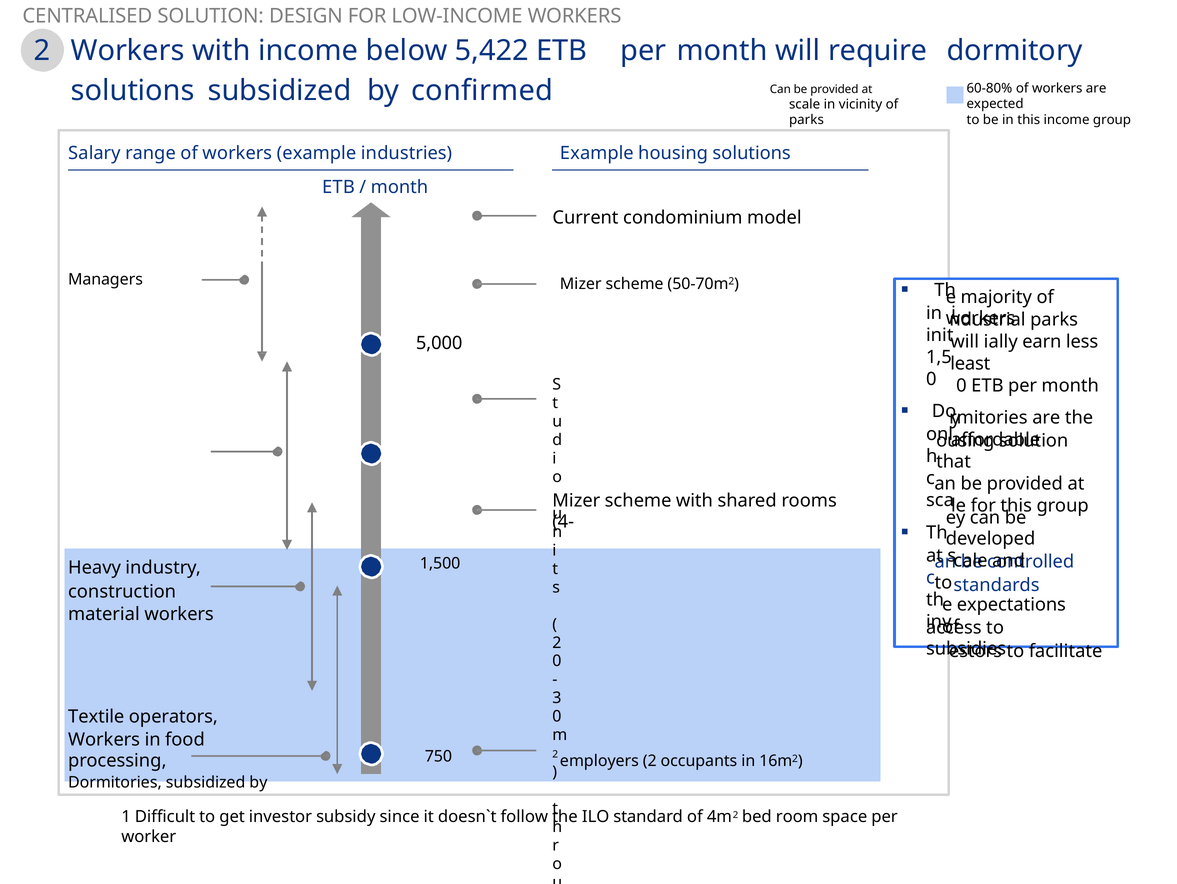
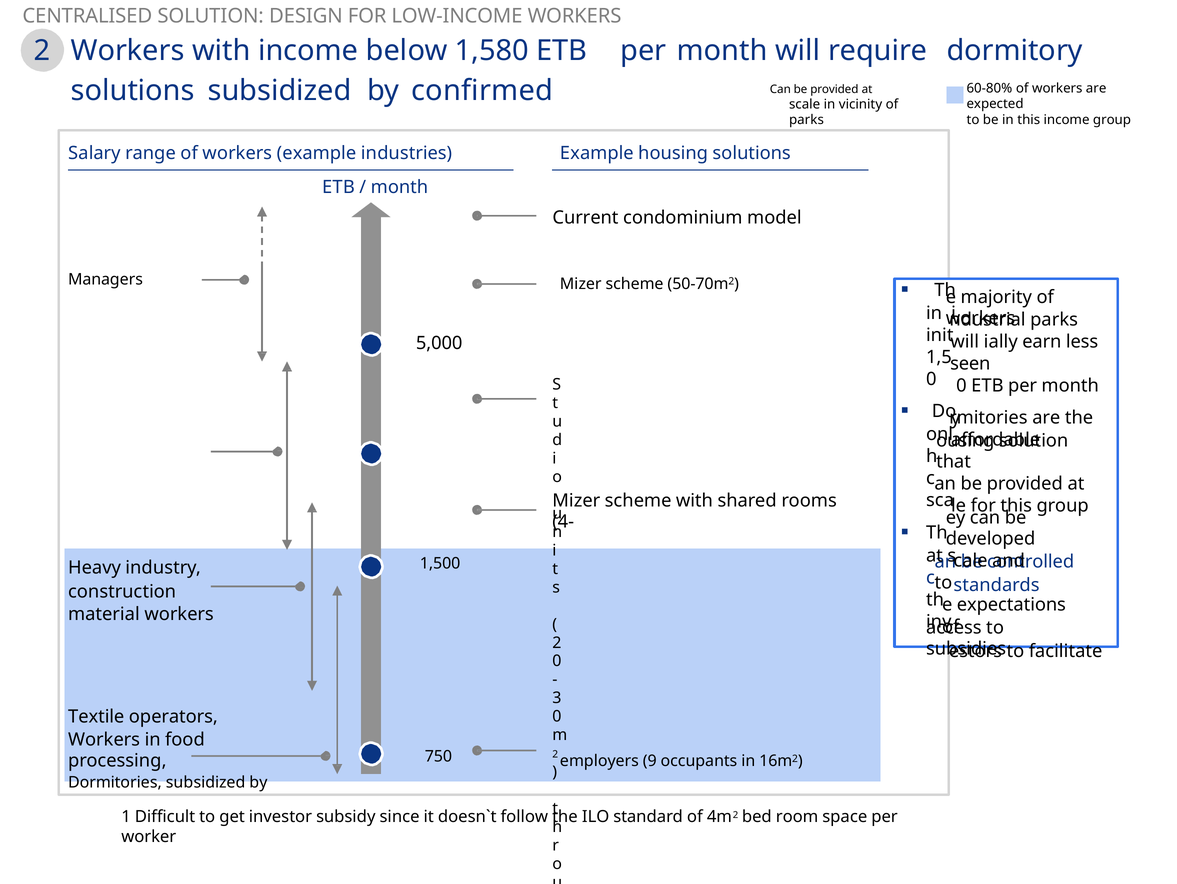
5,422: 5,422 -> 1,580
least: least -> seen
employers 2: 2 -> 9
